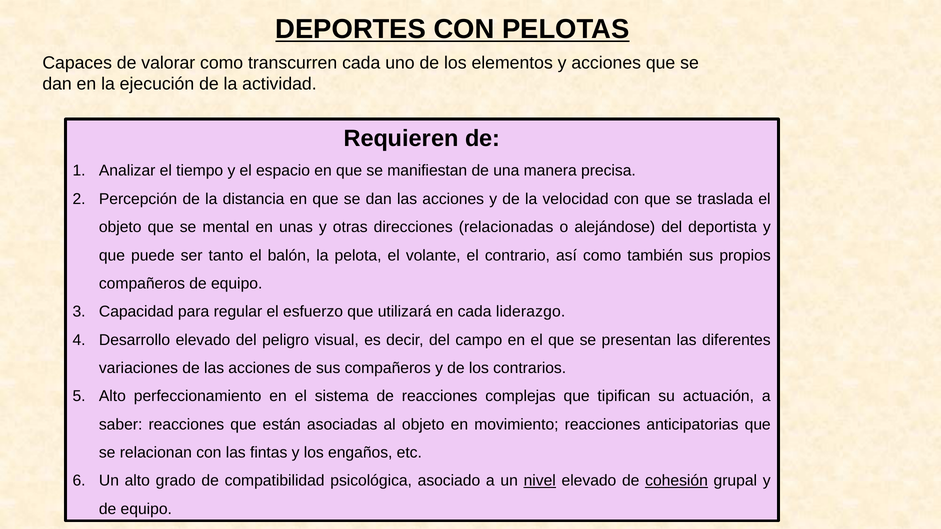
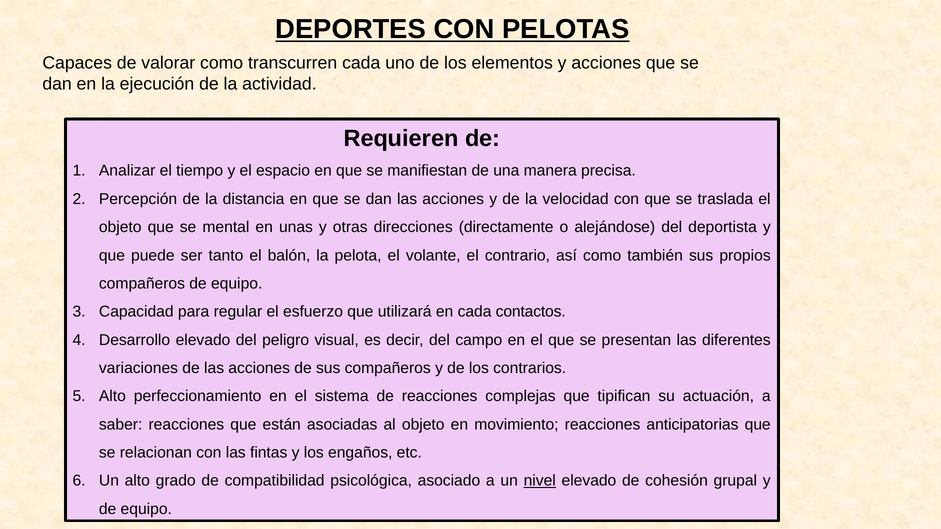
relacionadas: relacionadas -> directamente
liderazgo: liderazgo -> contactos
cohesión underline: present -> none
